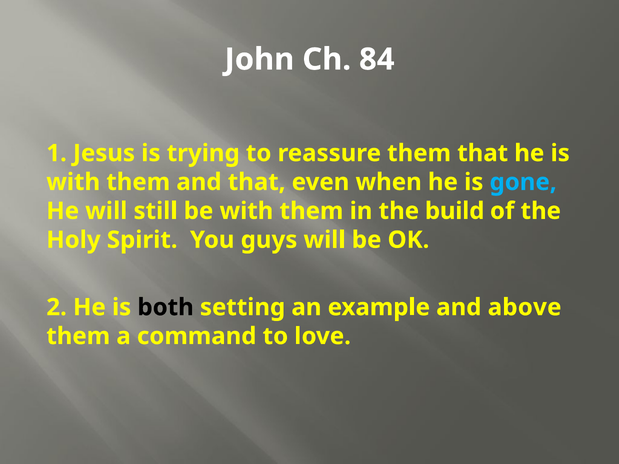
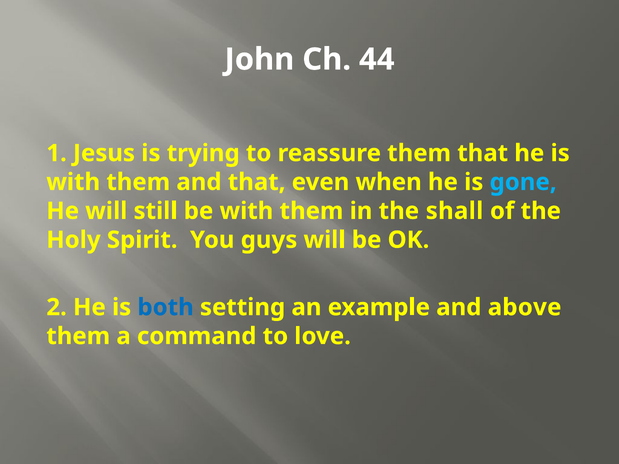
84: 84 -> 44
build: build -> shall
both colour: black -> blue
